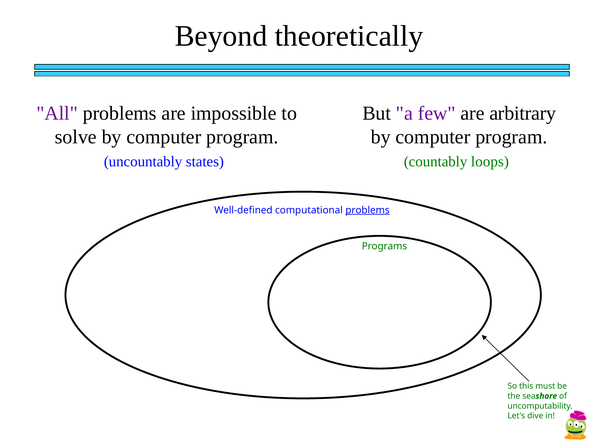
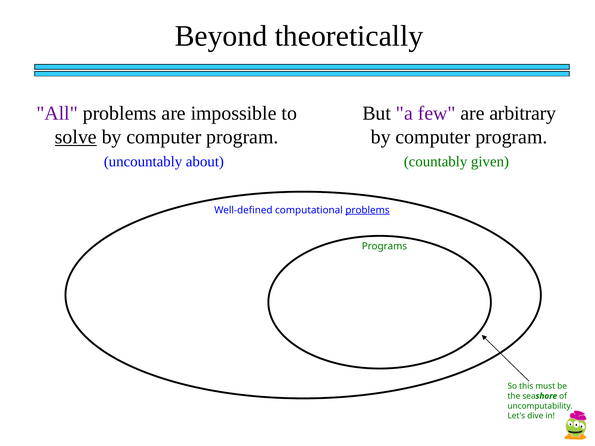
solve underline: none -> present
states: states -> about
loops: loops -> given
